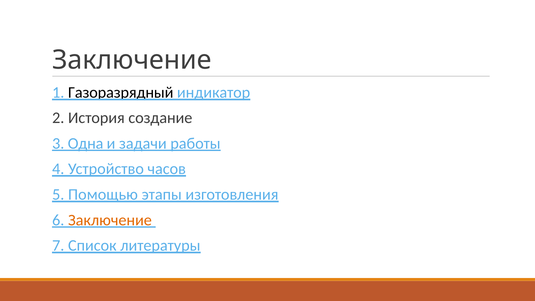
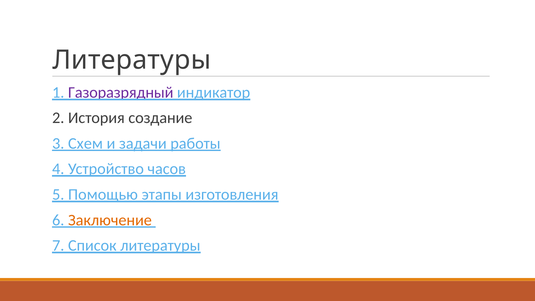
Заключение at (132, 60): Заключение -> Литературы
Газоразрядный colour: black -> purple
Одна: Одна -> Схем
